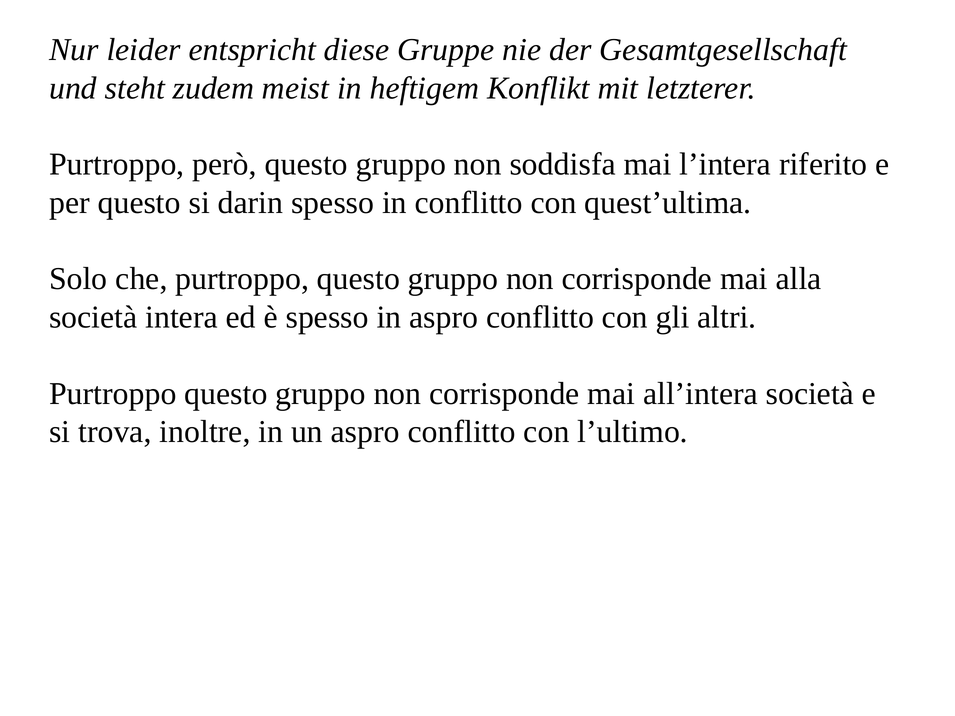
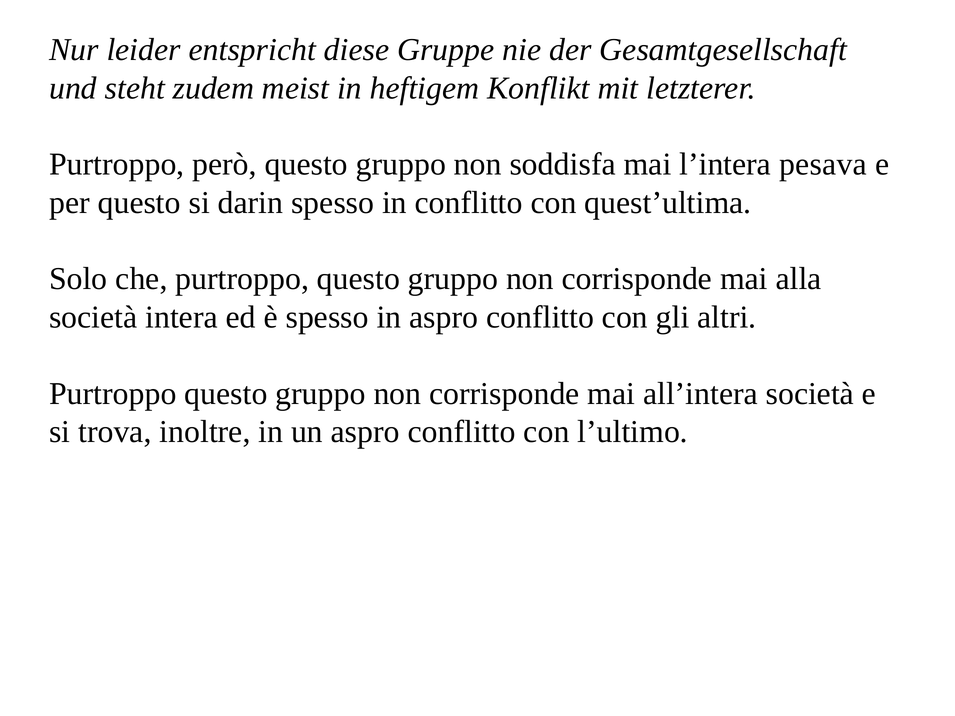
riferito: riferito -> pesava
